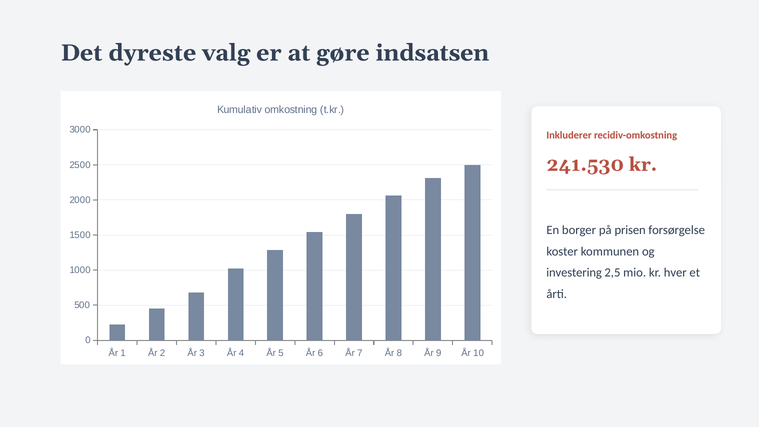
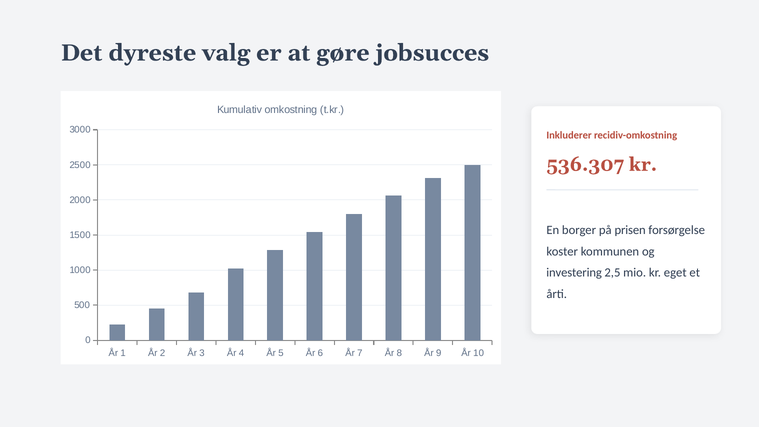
indsatsen: indsatsen -> jobsucces
241.530: 241.530 -> 536.307
hver: hver -> eget
